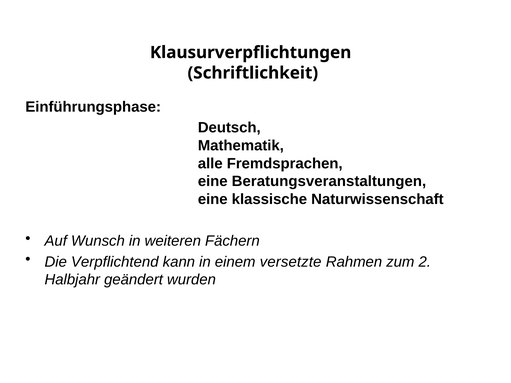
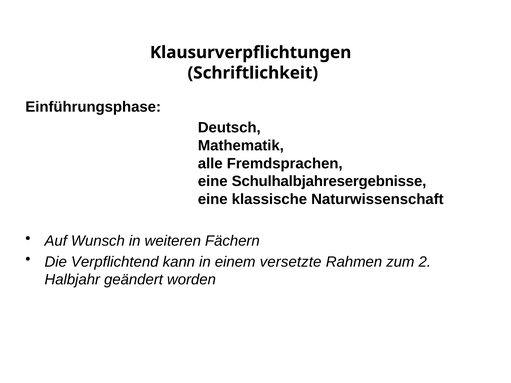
Beratungsveranstaltungen: Beratungsveranstaltungen -> Schulhalbjahresergebnisse
wurden: wurden -> worden
